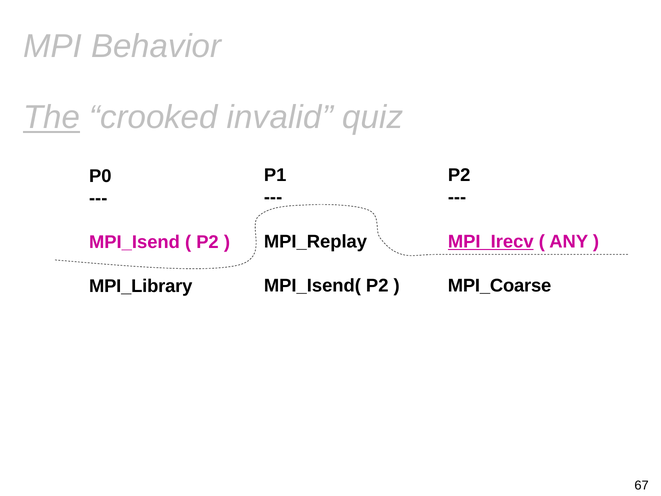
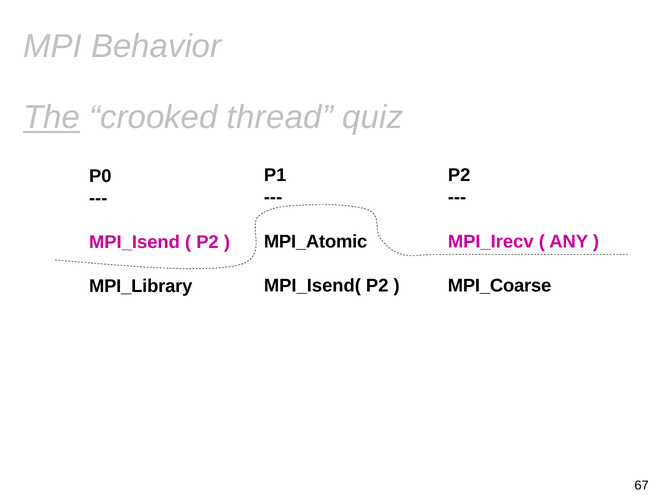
invalid: invalid -> thread
MPI_Replay: MPI_Replay -> MPI_Atomic
MPI_Irecv underline: present -> none
